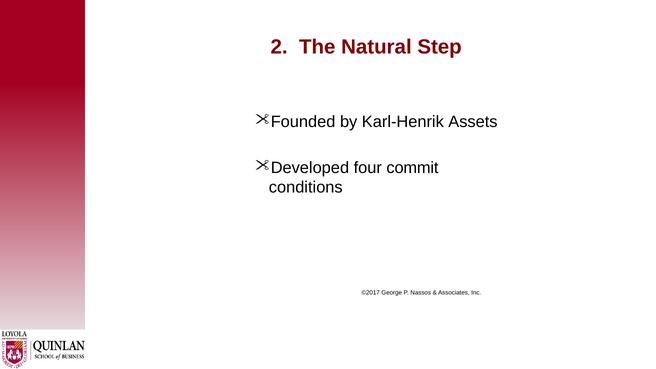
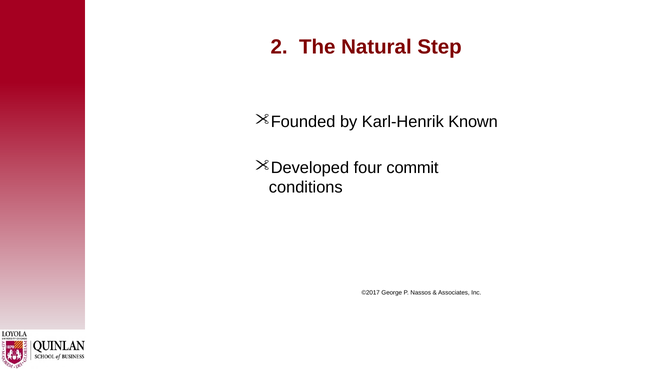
Assets: Assets -> Known
